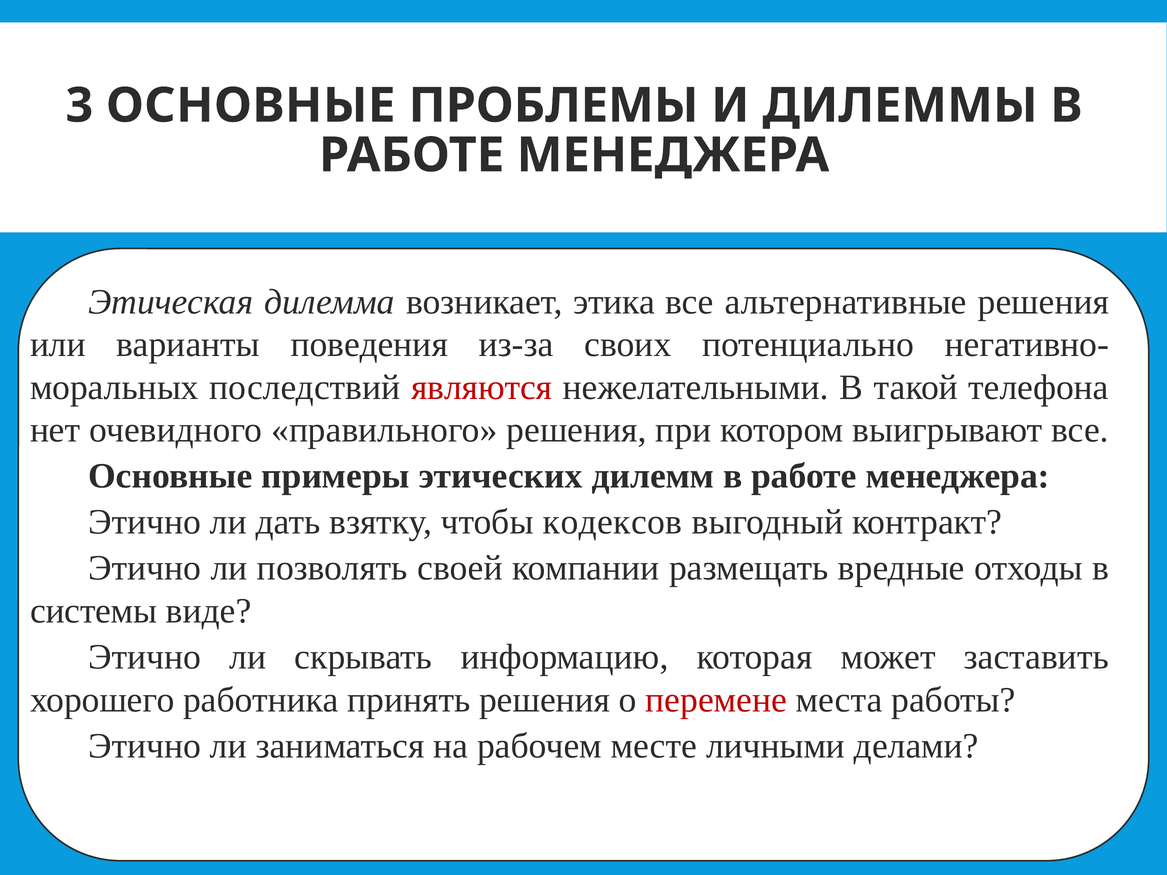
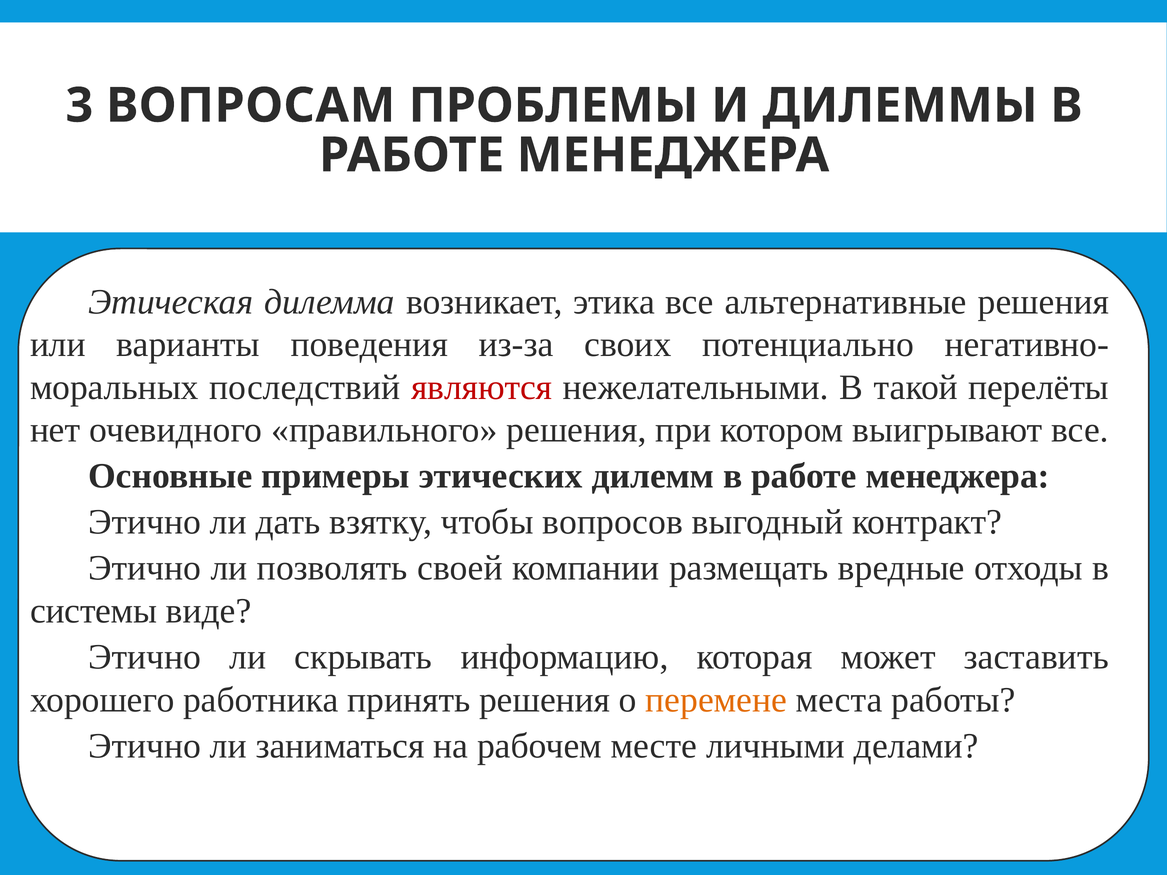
3 ОСНОВНЫЕ: ОСНОВНЫЕ -> ВОПРОСАМ
телефона: телефона -> перелёты
кодексов: кодексов -> вопросов
перемене colour: red -> orange
